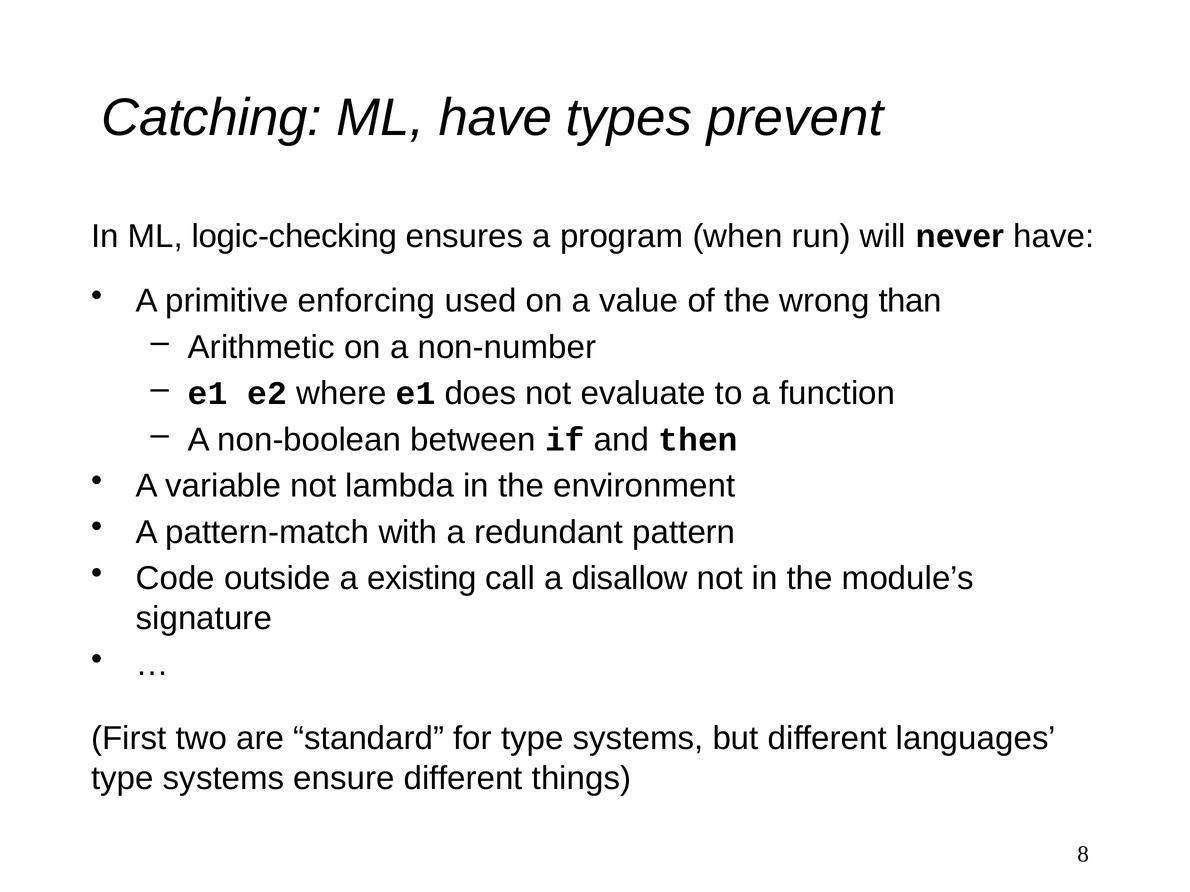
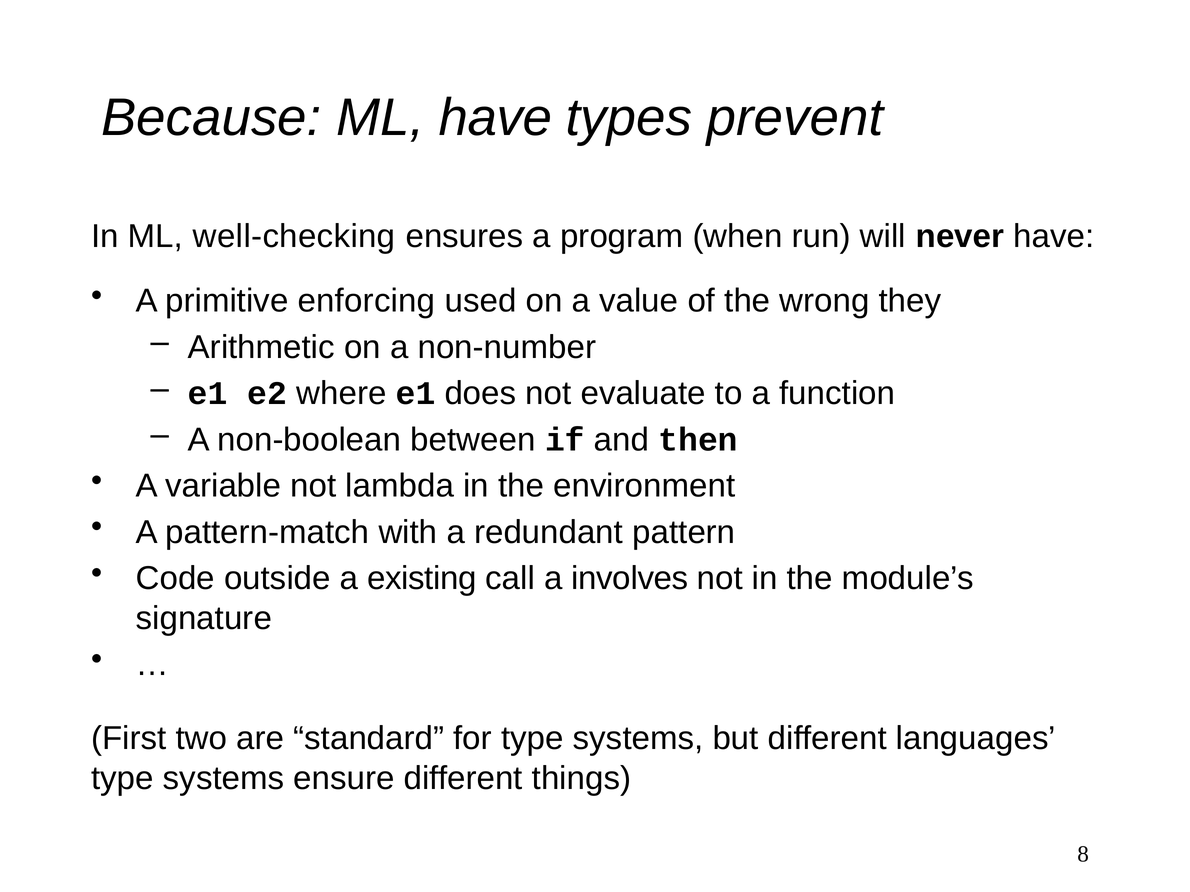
Catching: Catching -> Because
logic-checking: logic-checking -> well-checking
than: than -> they
disallow: disallow -> involves
